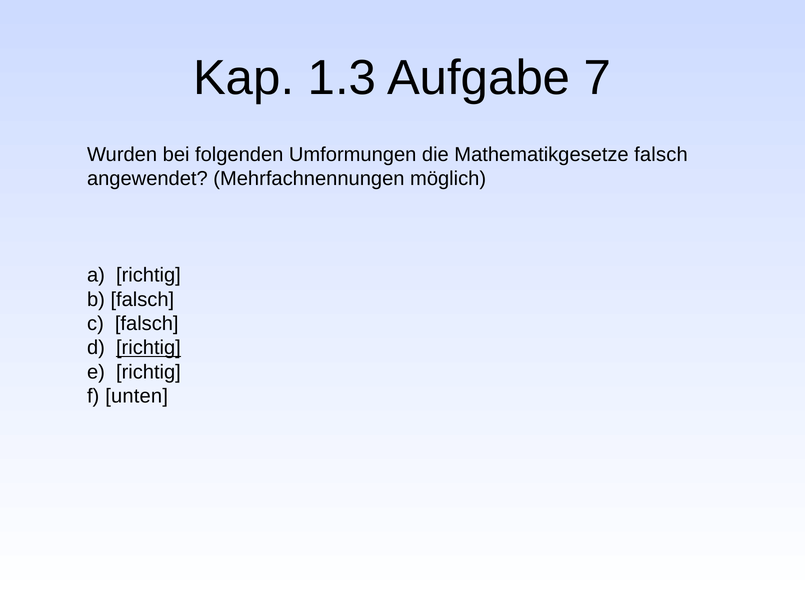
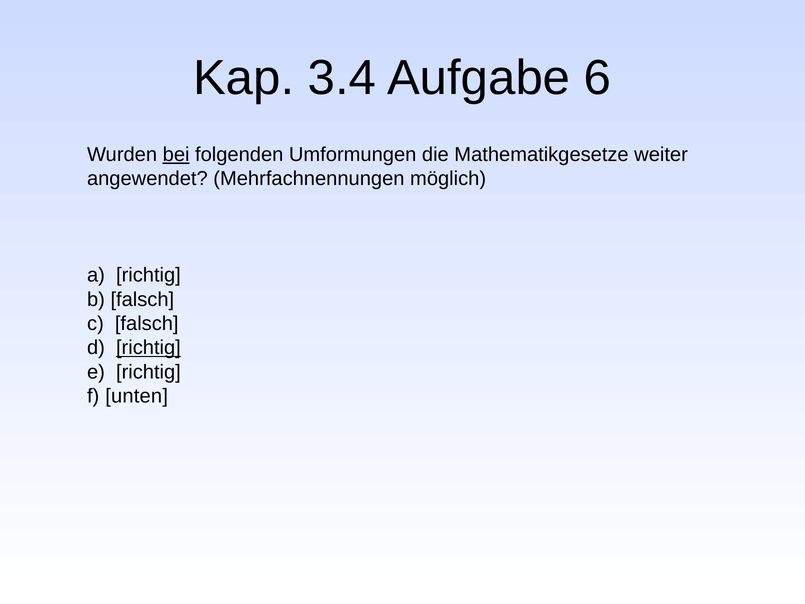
1.3: 1.3 -> 3.4
7: 7 -> 6
bei underline: none -> present
Mathematikgesetze falsch: falsch -> weiter
